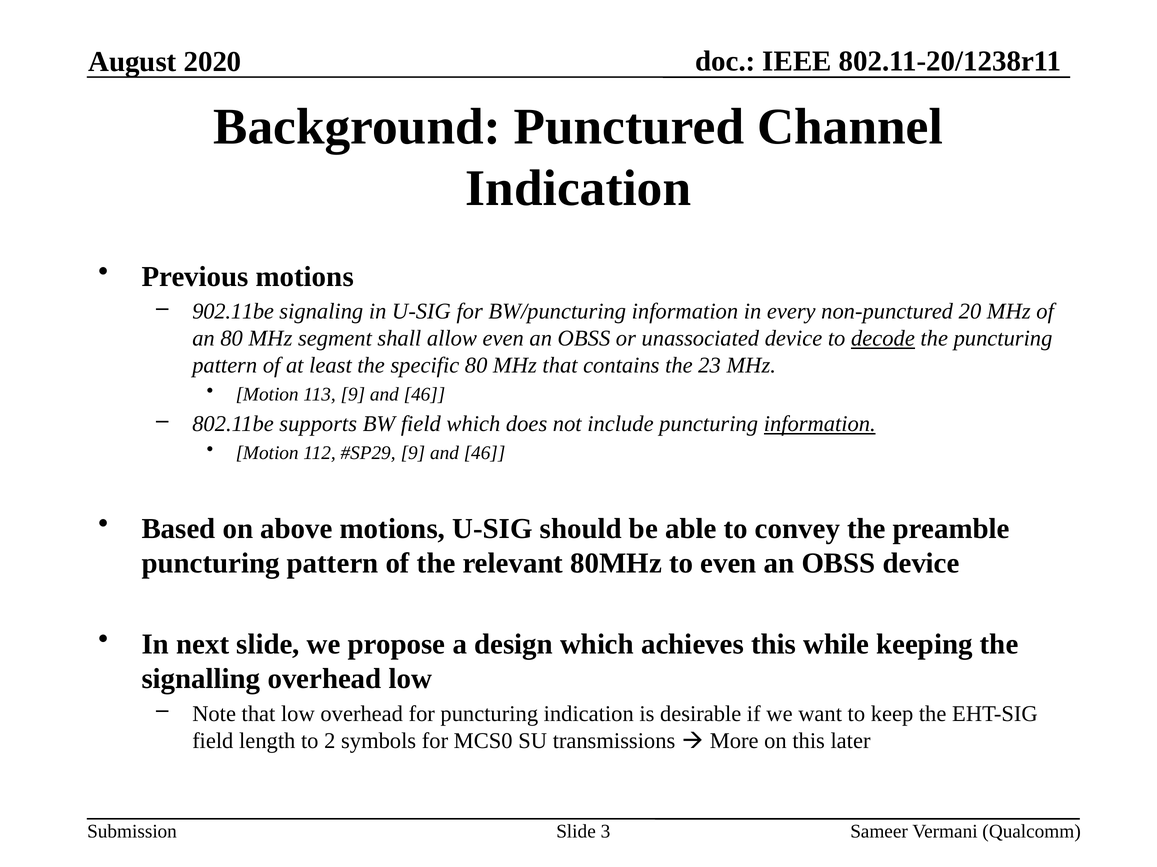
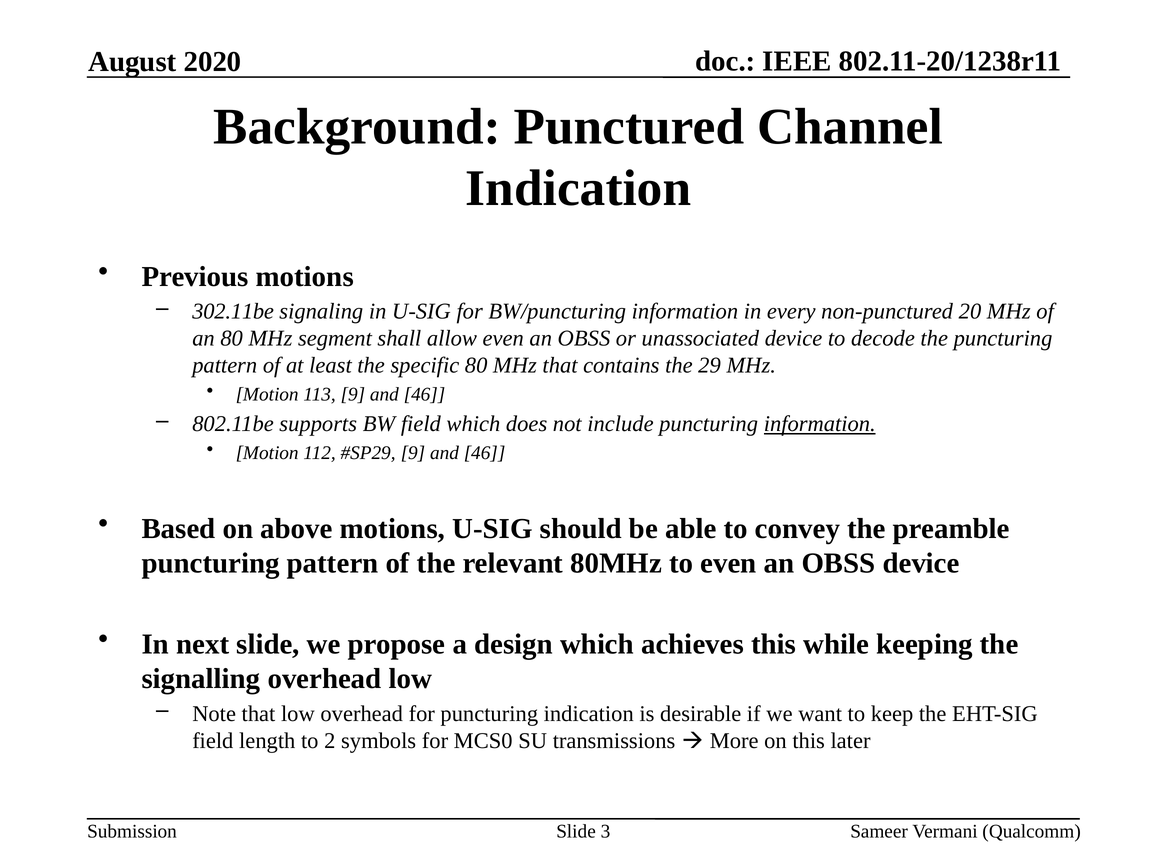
902.11be: 902.11be -> 302.11be
decode underline: present -> none
23: 23 -> 29
